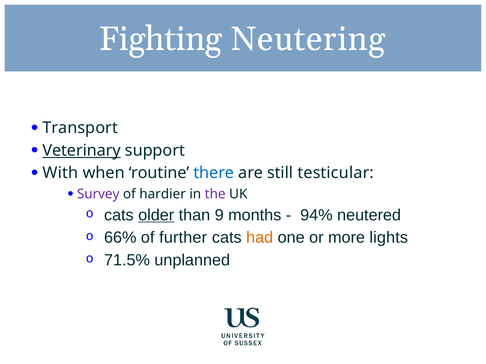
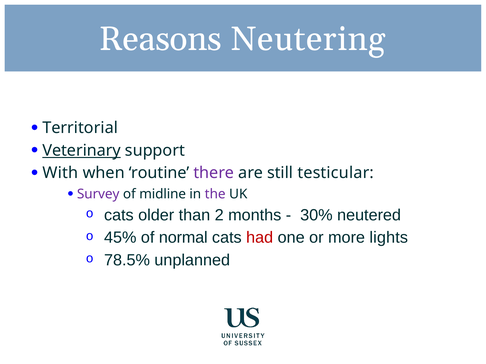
Fighting: Fighting -> Reasons
Transport: Transport -> Territorial
there colour: blue -> purple
hardier: hardier -> midline
older underline: present -> none
9: 9 -> 2
94%: 94% -> 30%
66%: 66% -> 45%
further: further -> normal
had colour: orange -> red
71.5%: 71.5% -> 78.5%
